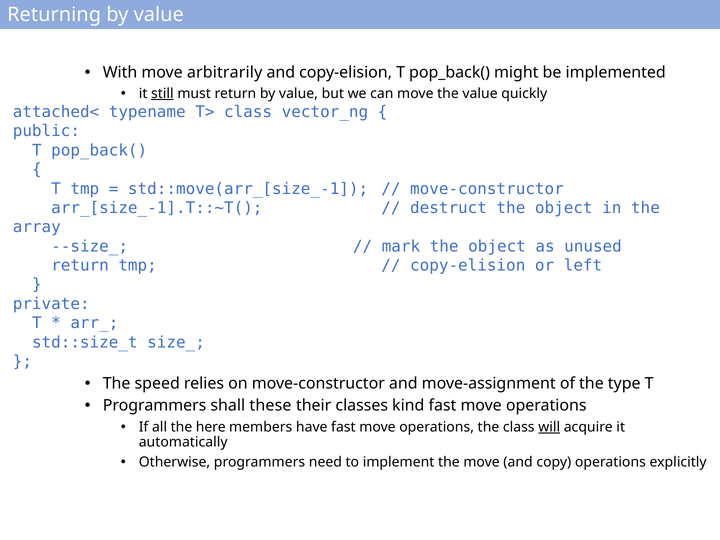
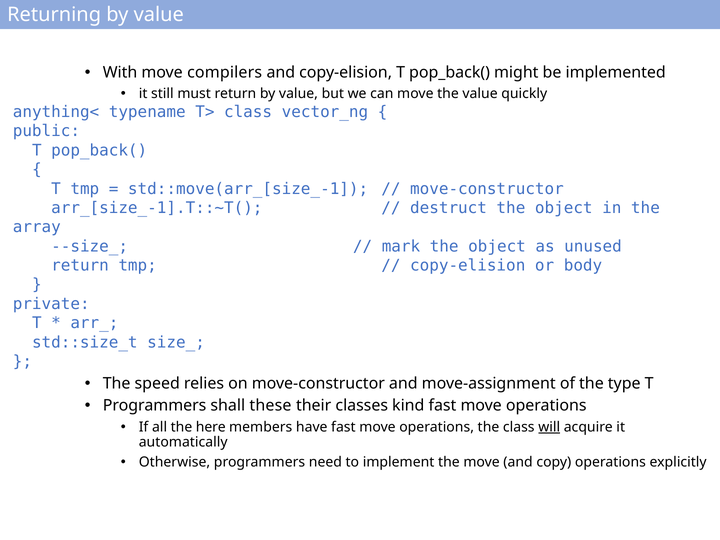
arbitrarily: arbitrarily -> compilers
still underline: present -> none
attached<: attached< -> anything<
left: left -> body
